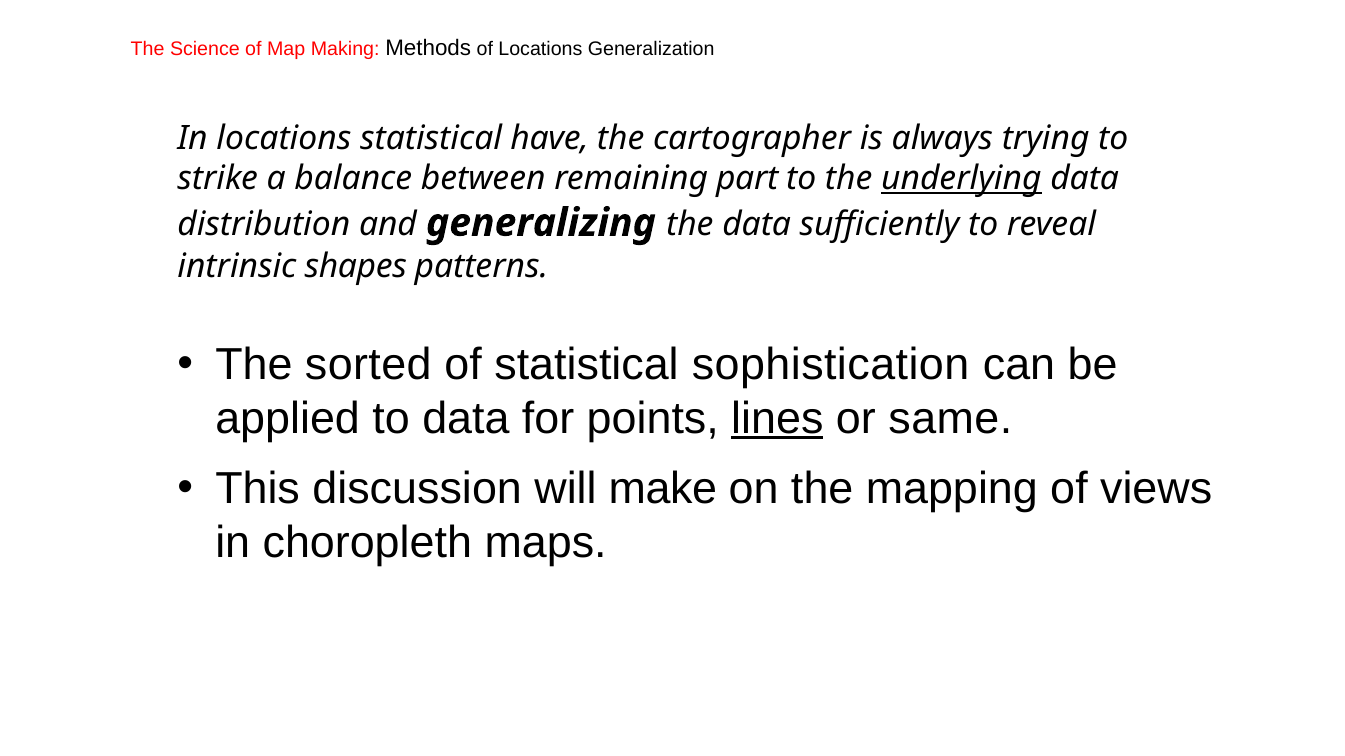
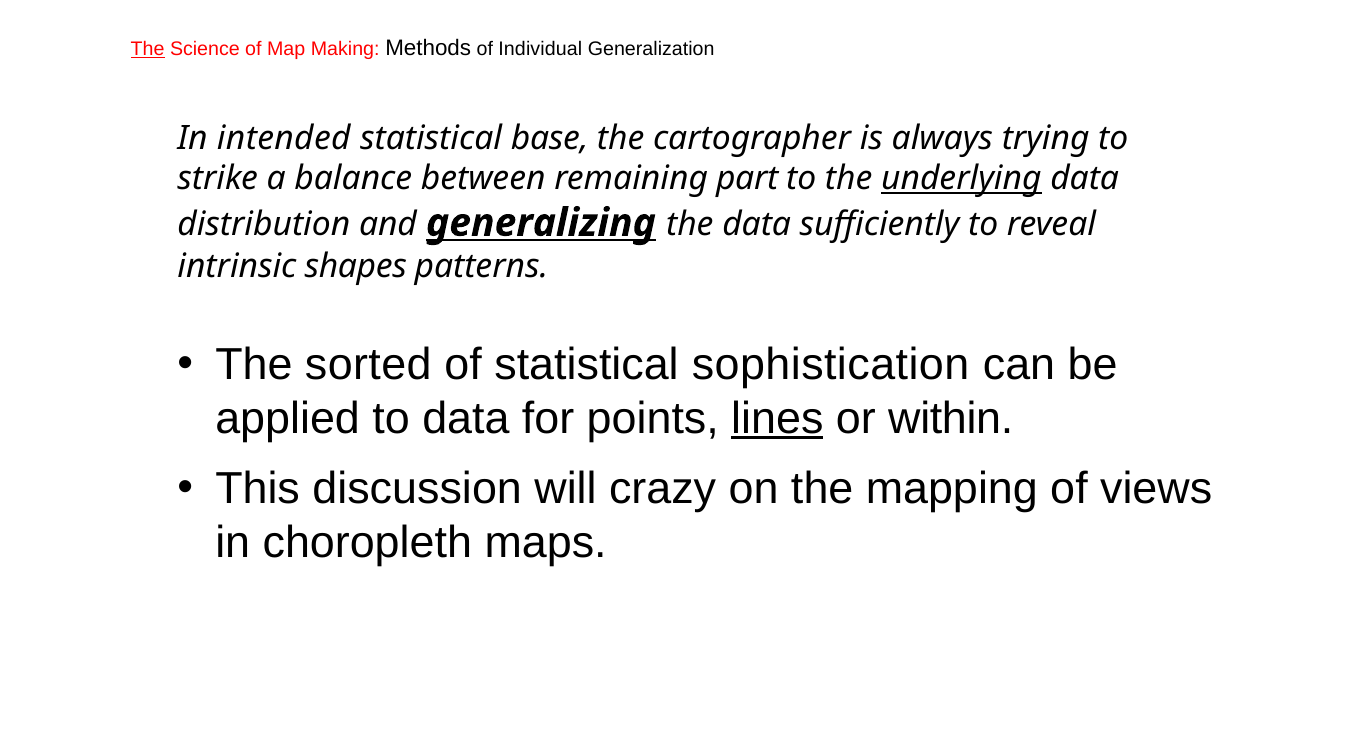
The at (148, 49) underline: none -> present
of Locations: Locations -> Individual
In locations: locations -> intended
have: have -> base
generalizing underline: none -> present
same: same -> within
make: make -> crazy
